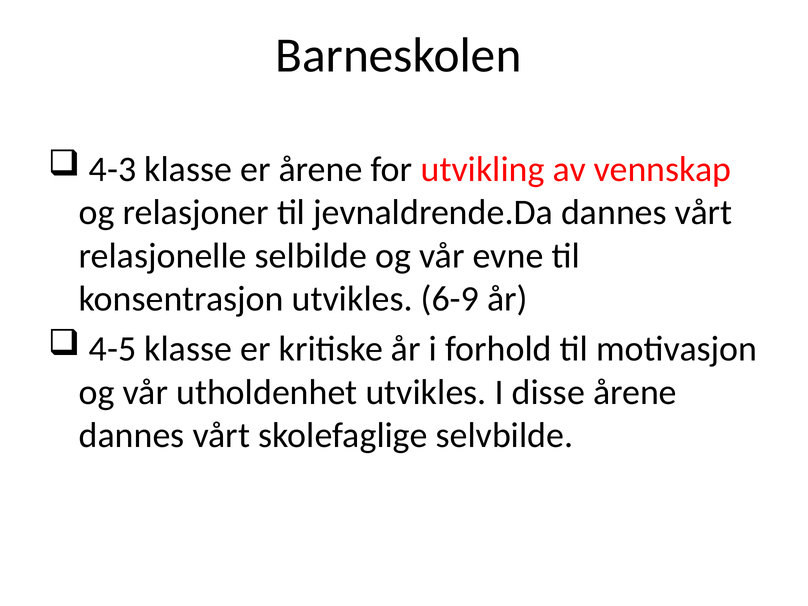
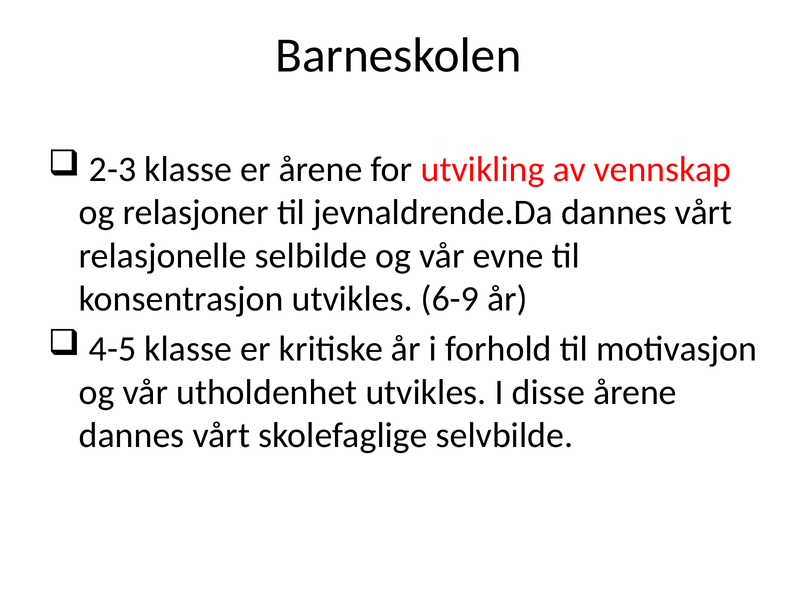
4-3: 4-3 -> 2-3
